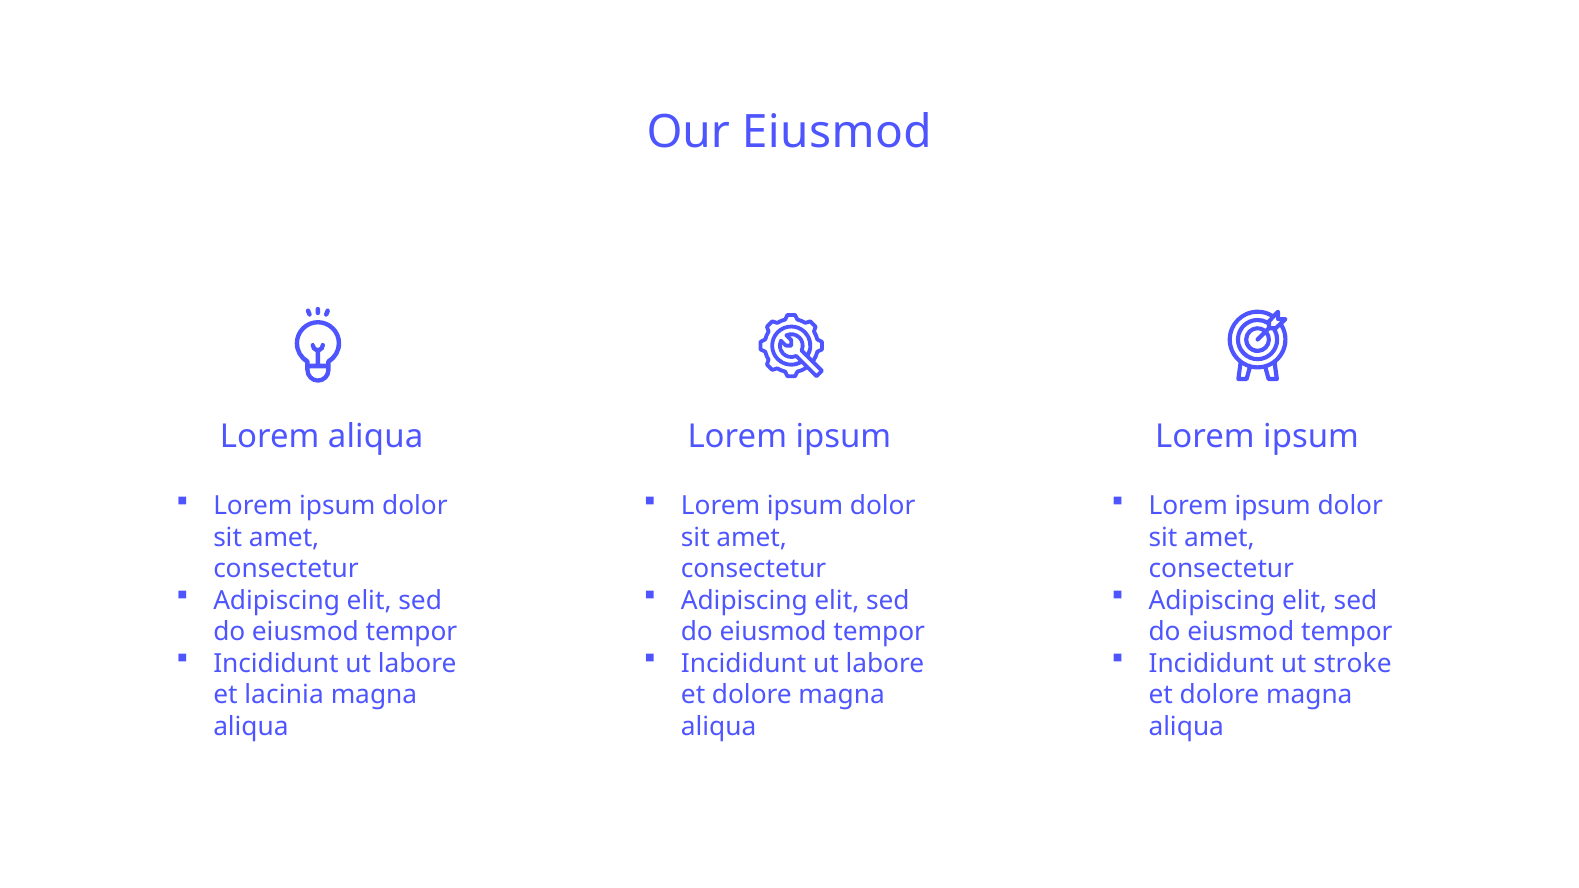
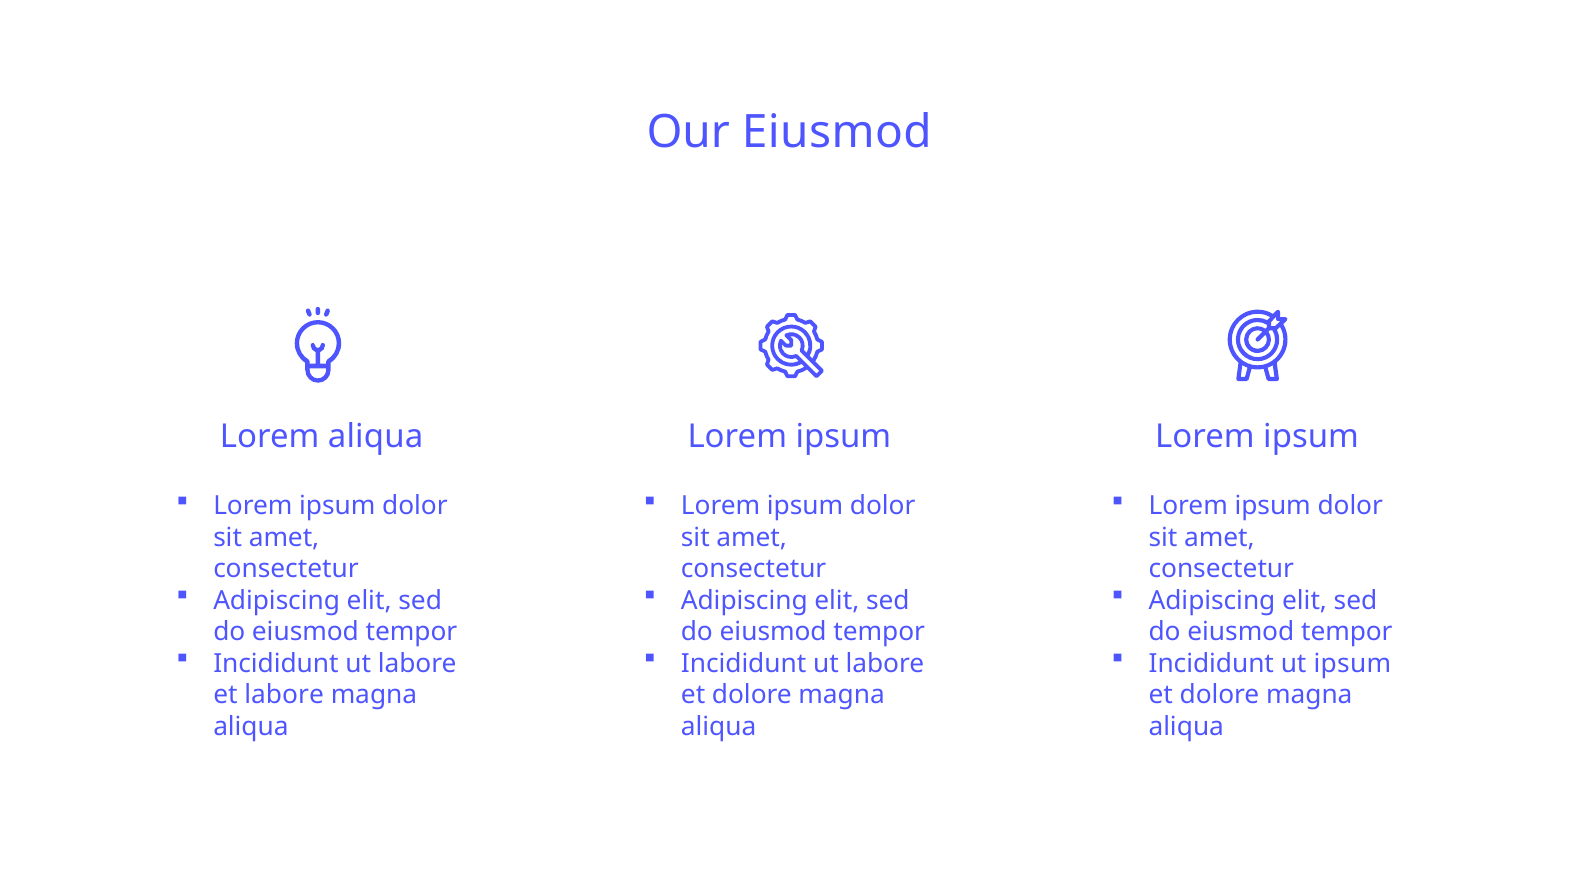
ut stroke: stroke -> ipsum
et lacinia: lacinia -> labore
